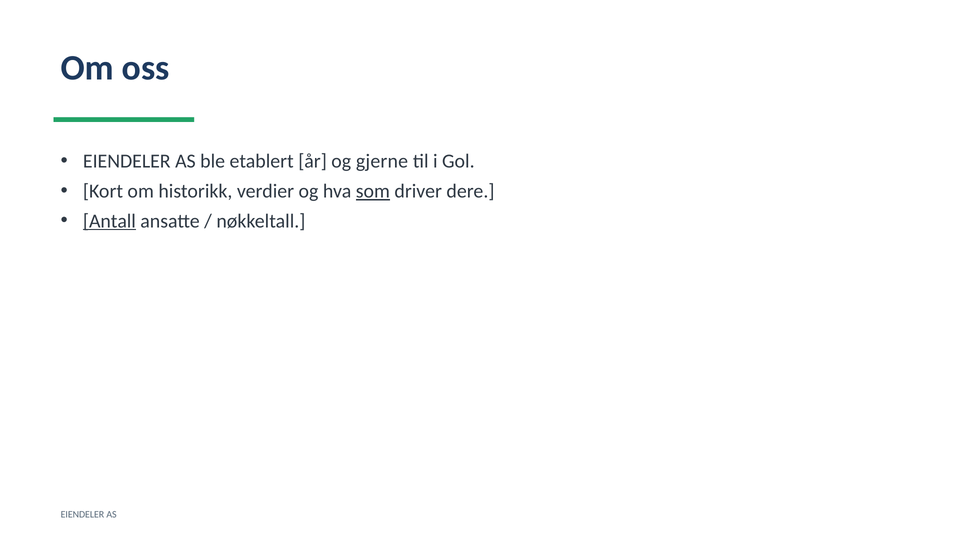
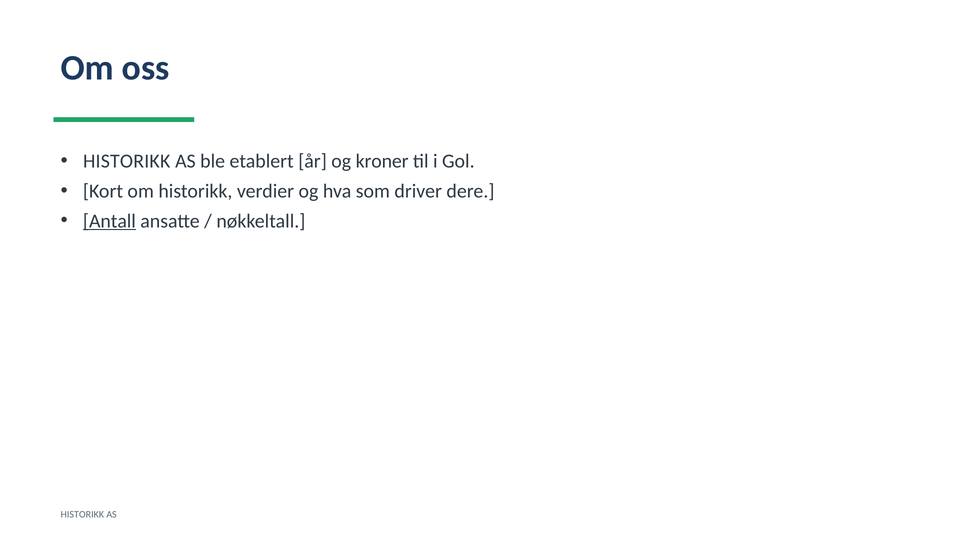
EIENDELER at (127, 161): EIENDELER -> HISTORIKK
gjerne: gjerne -> kroner
som underline: present -> none
EIENDELER at (82, 514): EIENDELER -> HISTORIKK
